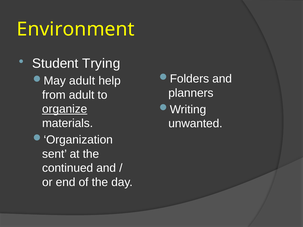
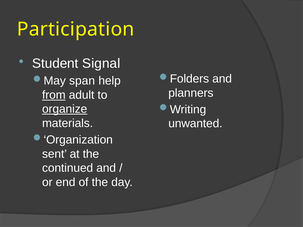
Environment: Environment -> Participation
Trying: Trying -> Signal
adult at (82, 81): adult -> span
from underline: none -> present
